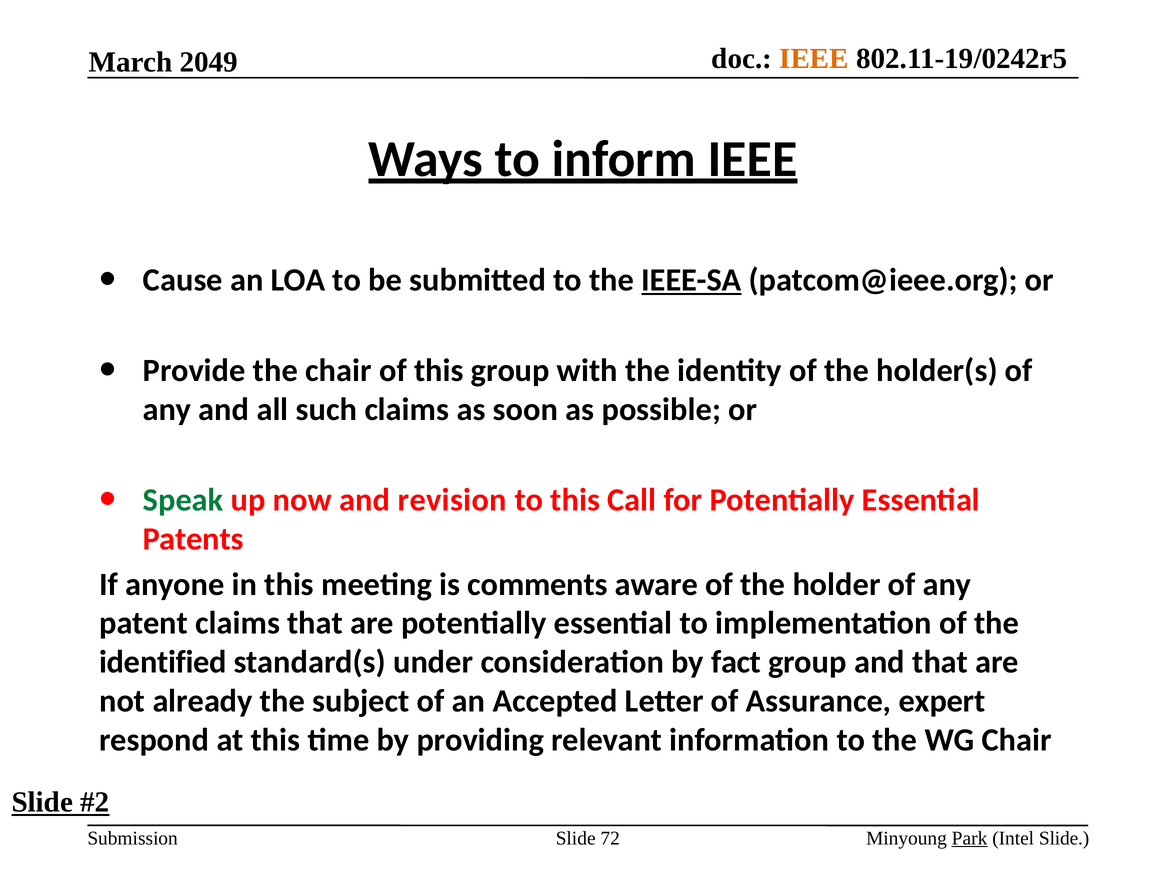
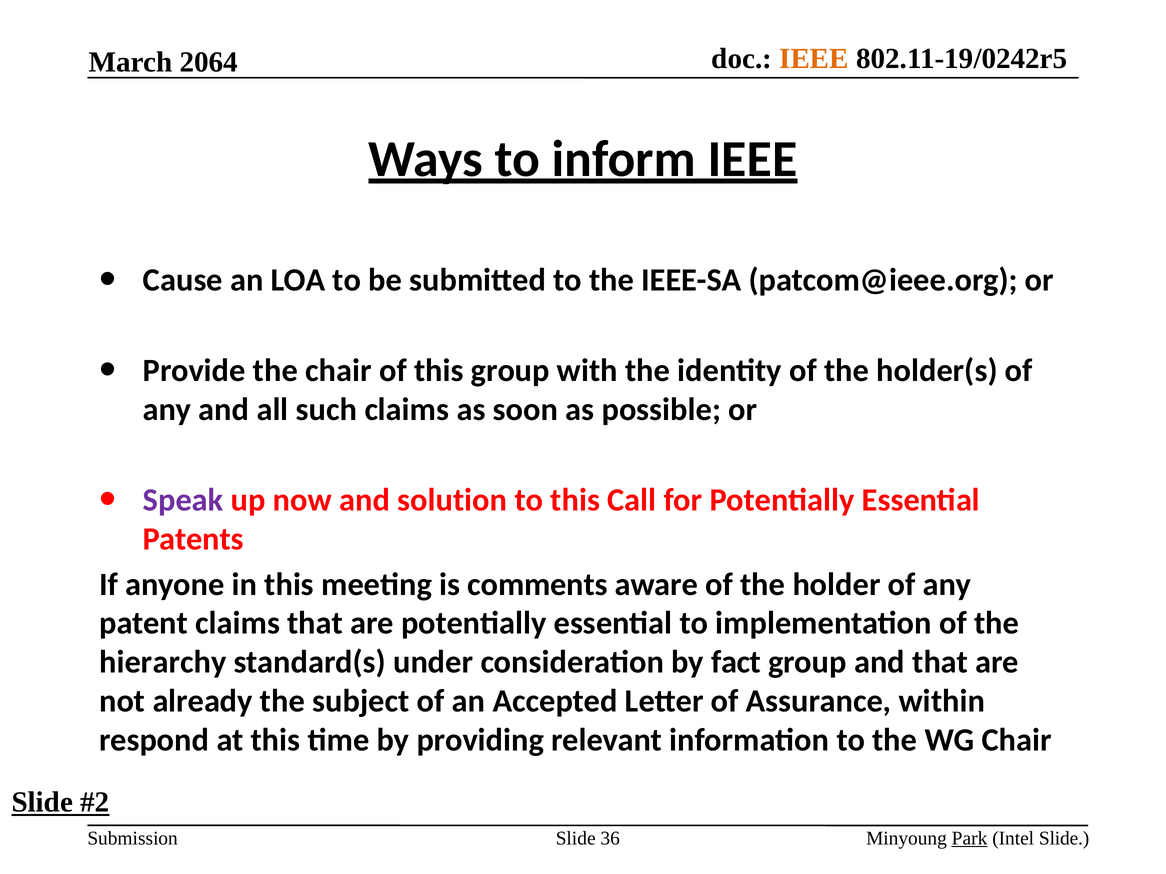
2049: 2049 -> 2064
IEEE-SA underline: present -> none
Speak colour: green -> purple
revision: revision -> solution
identified: identified -> hierarchy
expert: expert -> within
72: 72 -> 36
